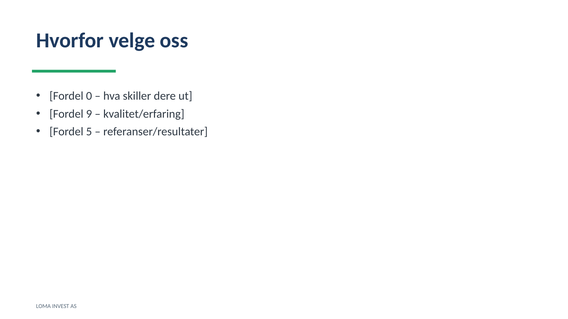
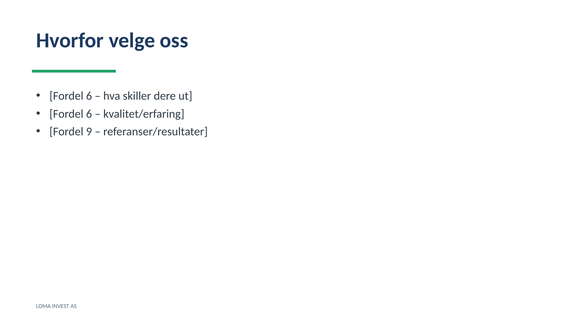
0 at (89, 96): 0 -> 6
9 at (89, 114): 9 -> 6
5: 5 -> 9
